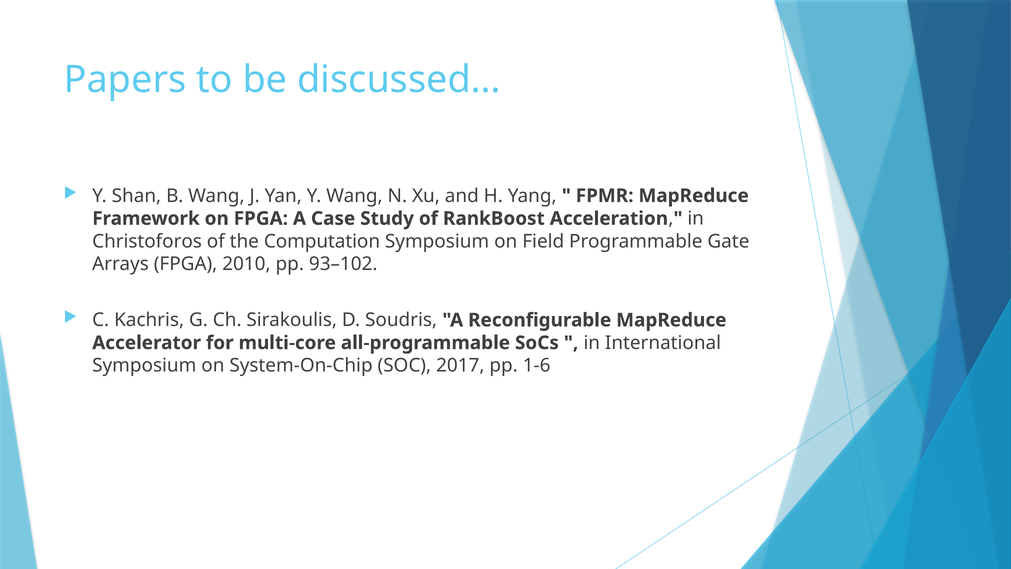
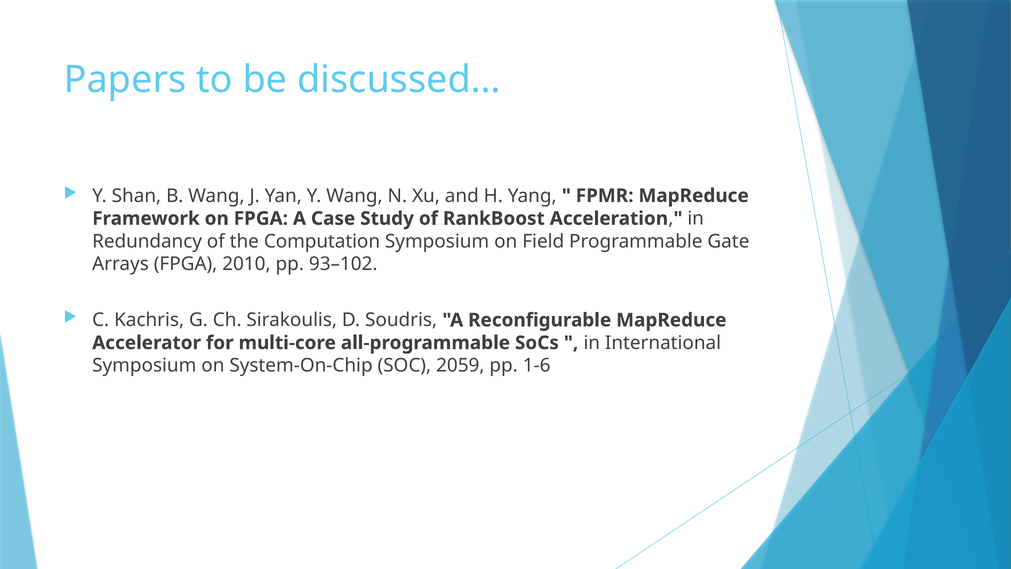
Christoforos: Christoforos -> Redundancy
2017: 2017 -> 2059
